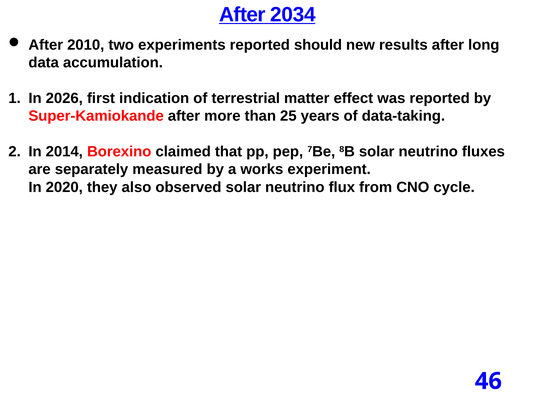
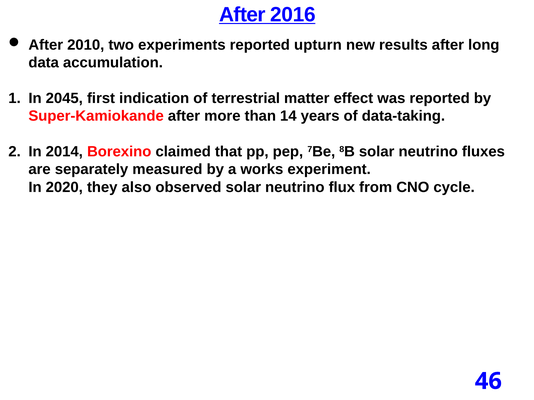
2034: 2034 -> 2016
should: should -> upturn
2026: 2026 -> 2045
25: 25 -> 14
